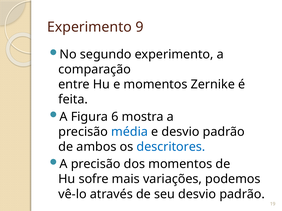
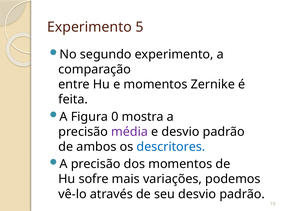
9: 9 -> 5
6: 6 -> 0
média colour: blue -> purple
